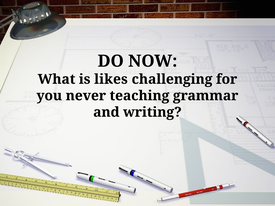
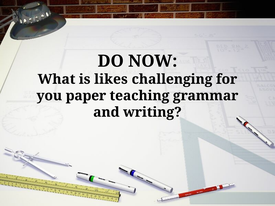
never: never -> paper
